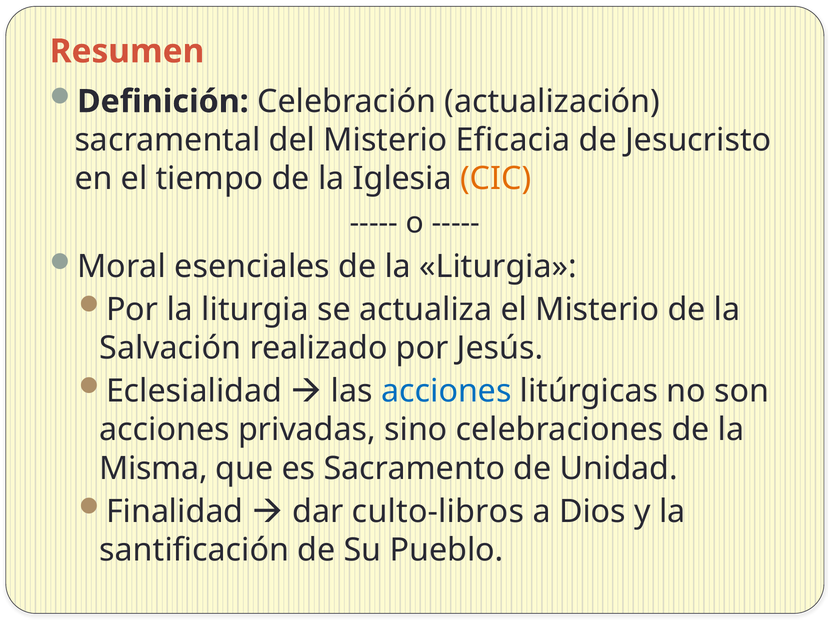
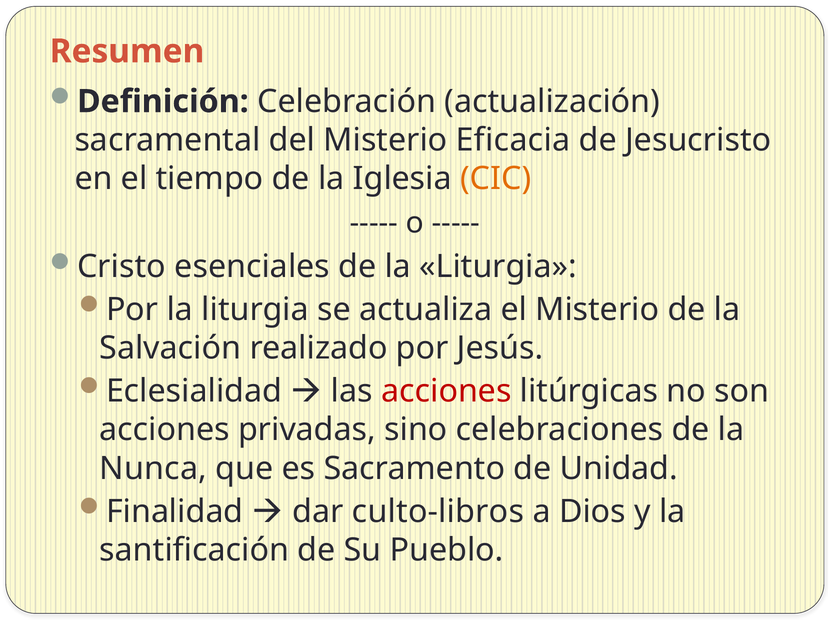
Moral: Moral -> Cristo
acciones at (446, 392) colour: blue -> red
Misma: Misma -> Nunca
